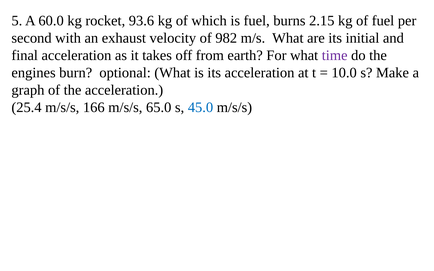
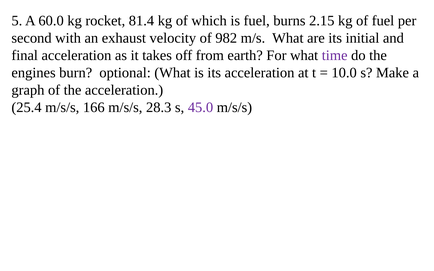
93.6: 93.6 -> 81.4
65.0: 65.0 -> 28.3
45.0 colour: blue -> purple
